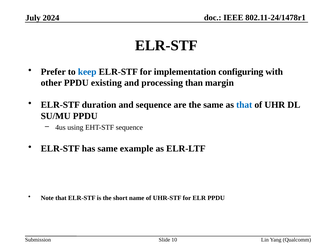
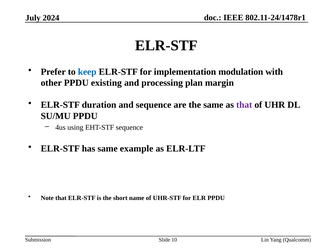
configuring: configuring -> modulation
than: than -> plan
that at (244, 105) colour: blue -> purple
